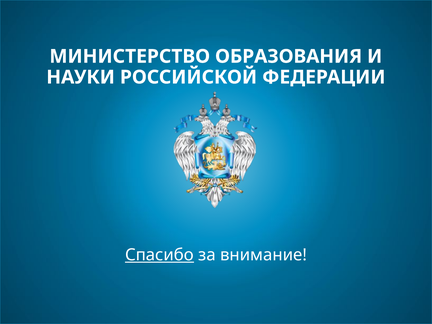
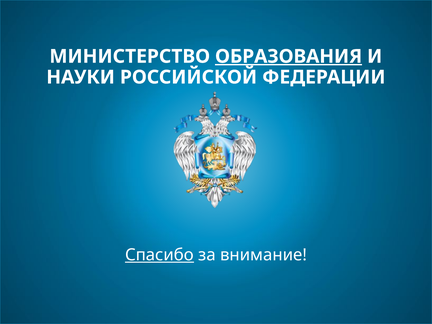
ОБРАЗОВАНИЯ underline: none -> present
